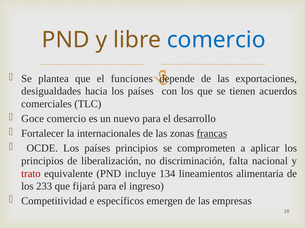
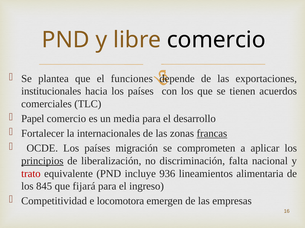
comercio at (216, 40) colour: blue -> black
desigualdades: desigualdades -> institucionales
Goce: Goce -> Papel
nuevo: nuevo -> media
países principios: principios -> migración
principios at (42, 161) underline: none -> present
134: 134 -> 936
233: 233 -> 845
específicos: específicos -> locomotora
